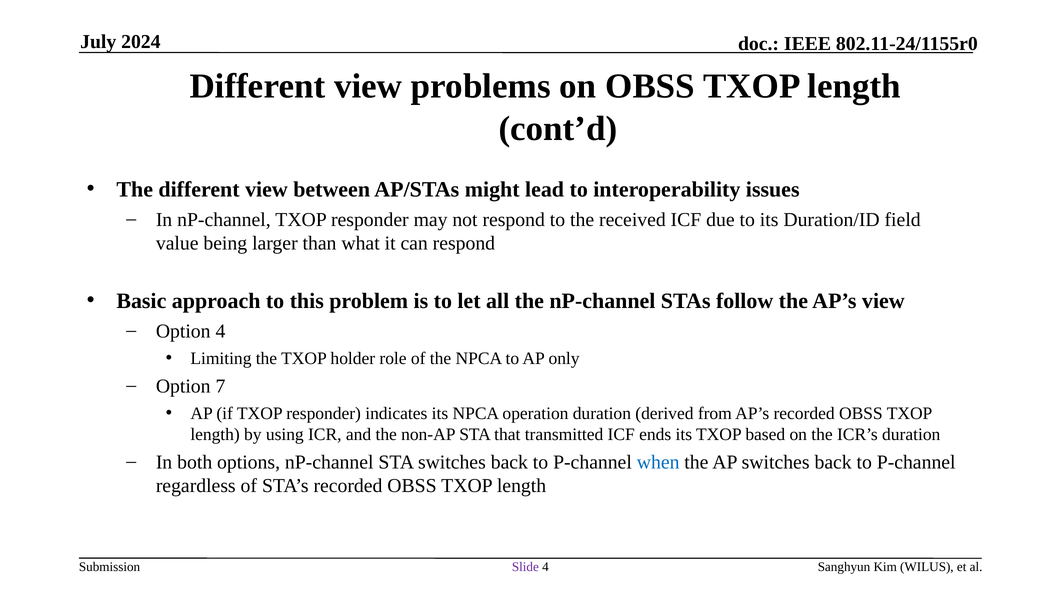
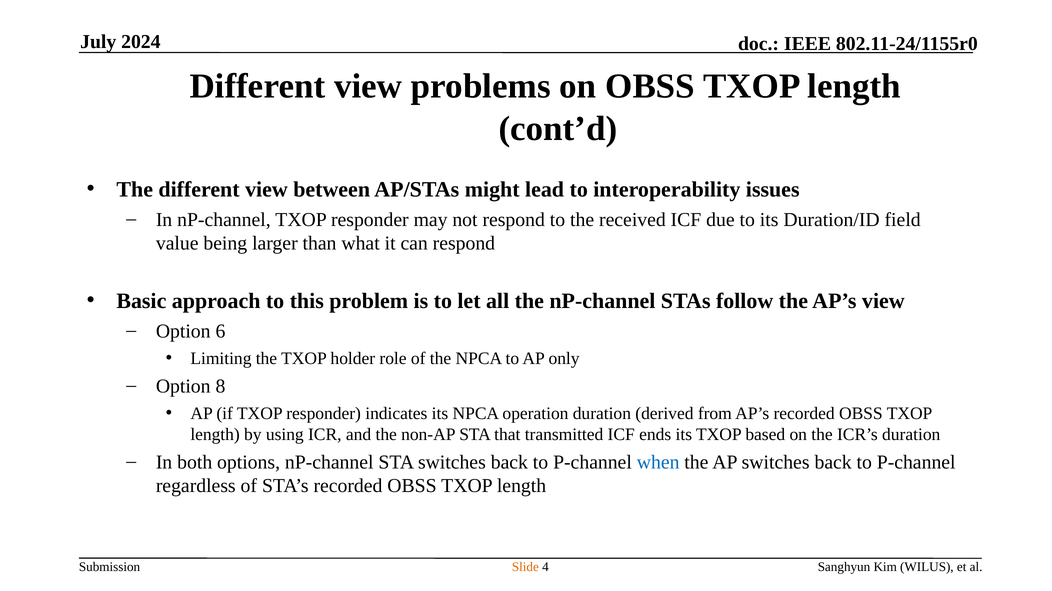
Option 4: 4 -> 6
7: 7 -> 8
Slide colour: purple -> orange
